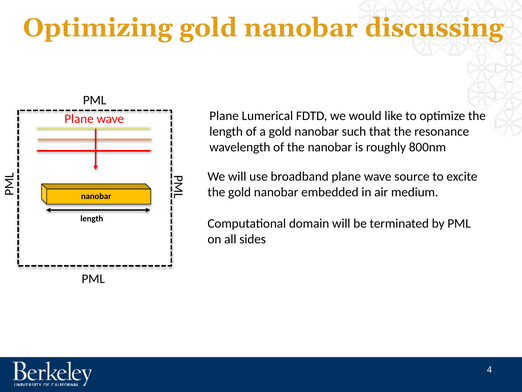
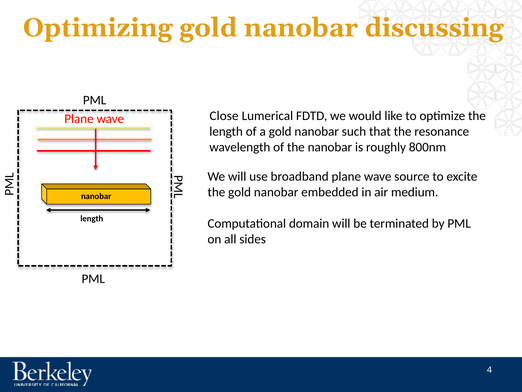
Plane at (224, 116): Plane -> Close
